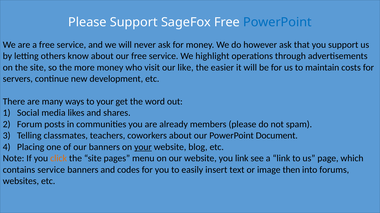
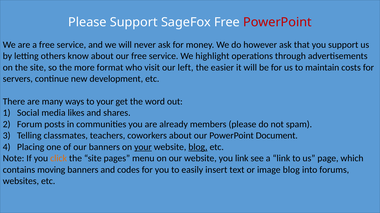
PowerPoint at (277, 22) colour: blue -> red
more money: money -> format
like: like -> left
blog at (198, 147) underline: none -> present
contains service: service -> moving
image then: then -> blog
